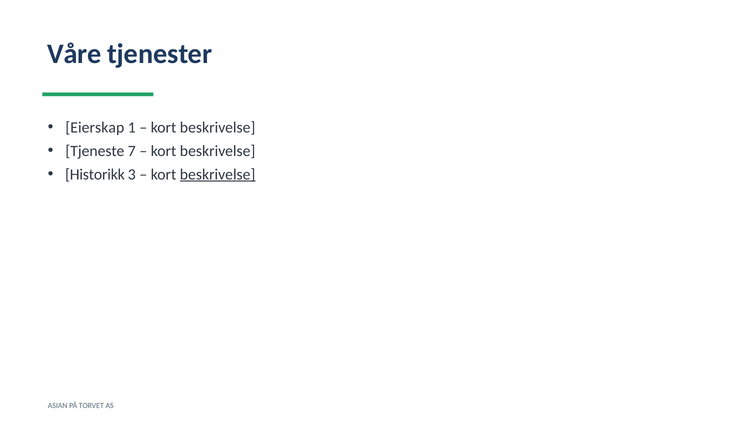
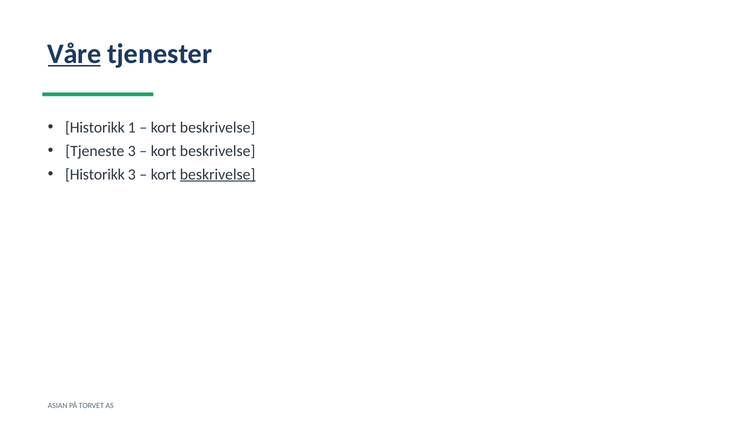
Våre underline: none -> present
Eierskap at (95, 127): Eierskap -> Historikk
Tjeneste 7: 7 -> 3
